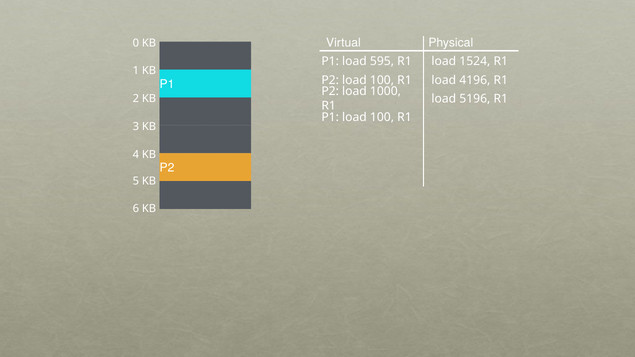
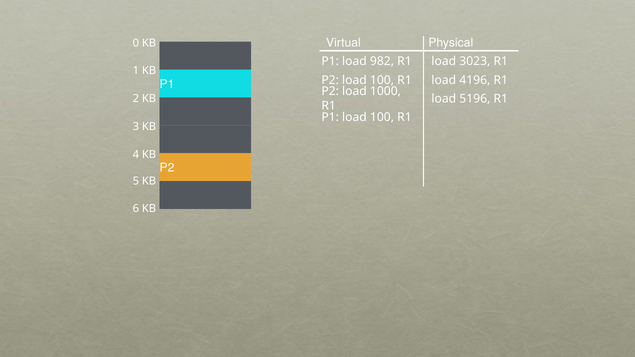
595: 595 -> 982
1524: 1524 -> 3023
